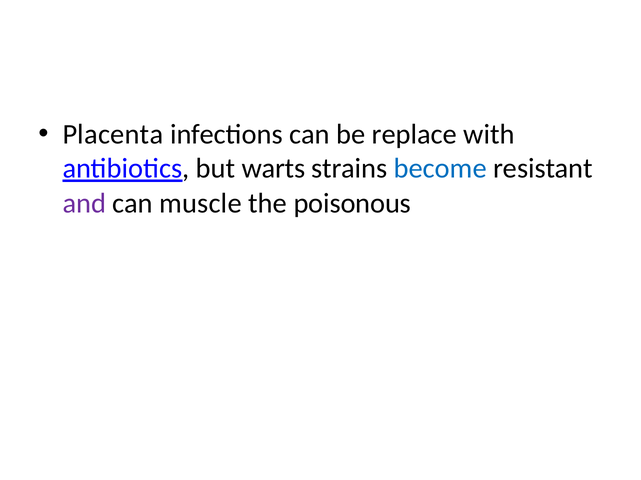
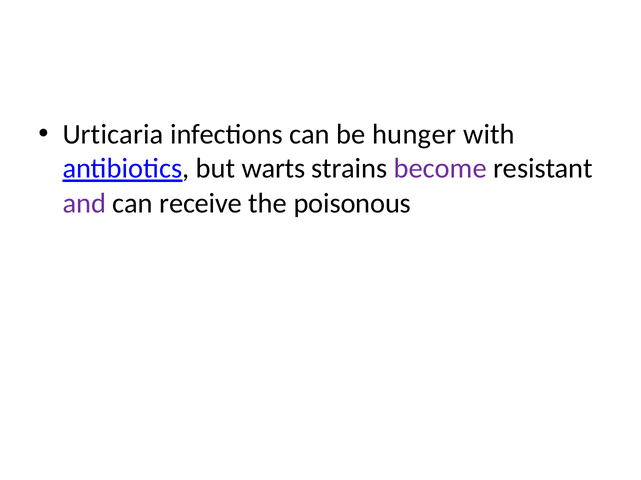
Placenta: Placenta -> Urticaria
replace: replace -> hunger
become colour: blue -> purple
muscle: muscle -> receive
